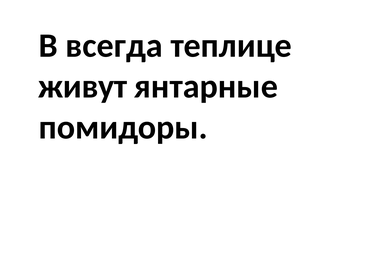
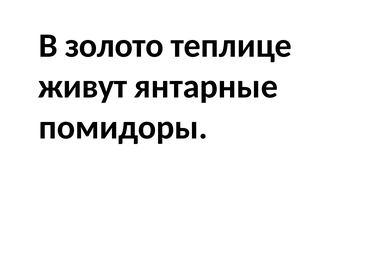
всегда: всегда -> золото
